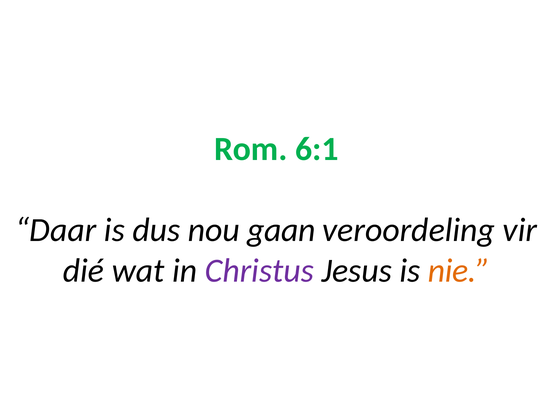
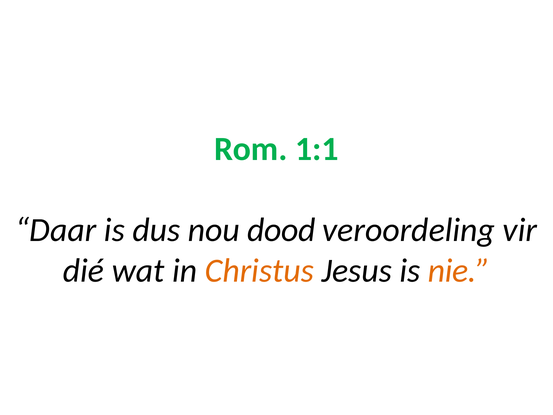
6:1: 6:1 -> 1:1
gaan: gaan -> dood
Christus colour: purple -> orange
